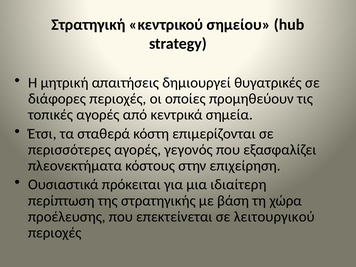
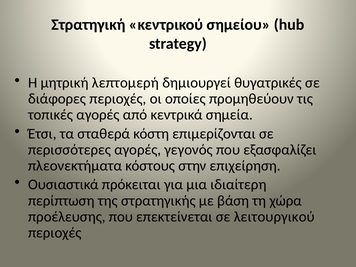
απαιτήσεις: απαιτήσεις -> λεπτομερή
